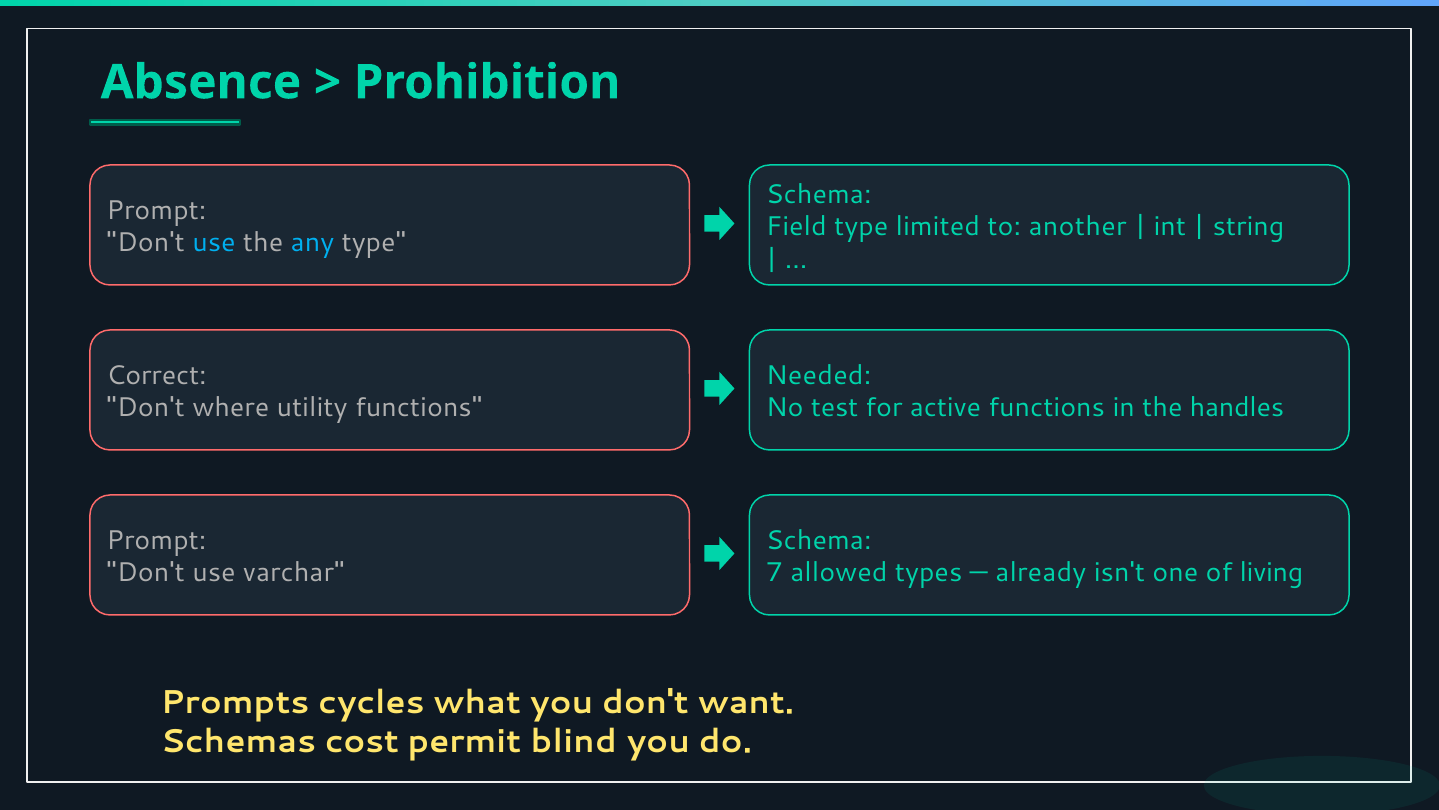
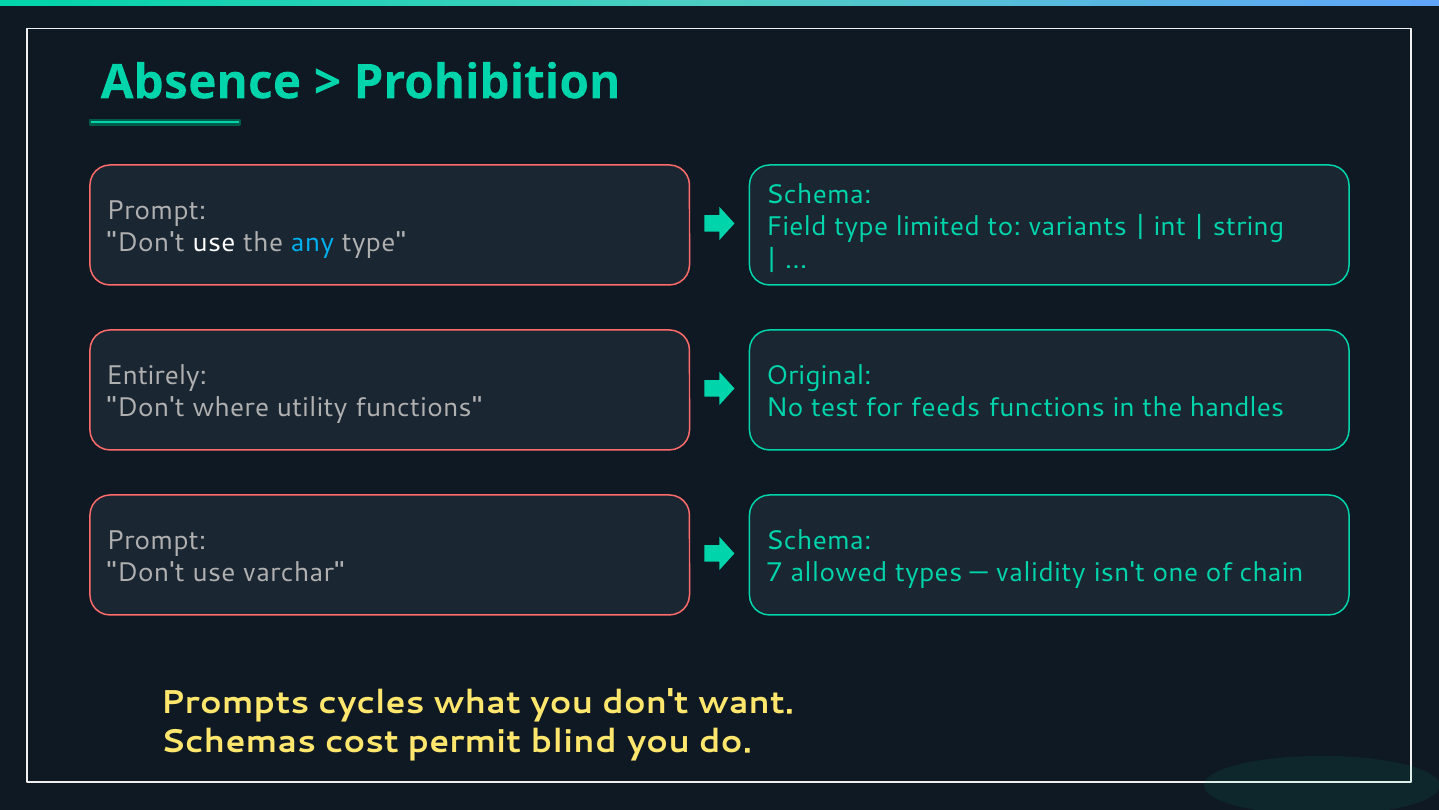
another: another -> variants
use at (214, 243) colour: light blue -> white
Correct: Correct -> Entirely
Needed: Needed -> Original
active: active -> feeds
already: already -> validity
living: living -> chain
